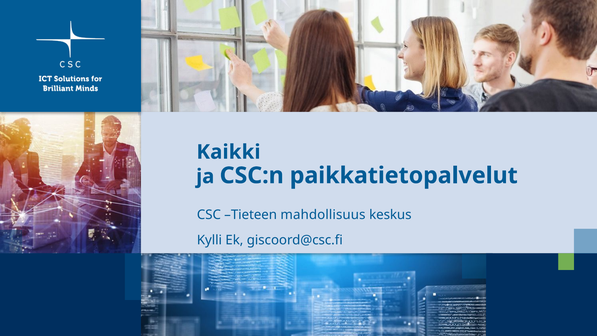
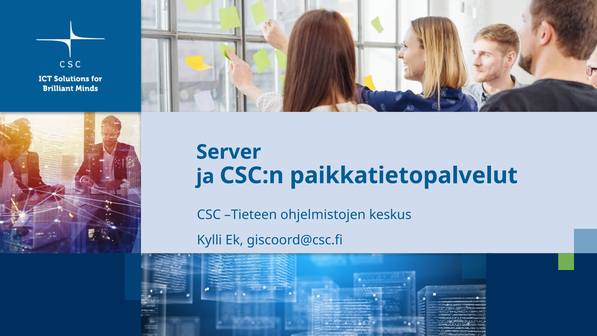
Kaikki: Kaikki -> Server
mahdollisuus: mahdollisuus -> ohjelmistojen
